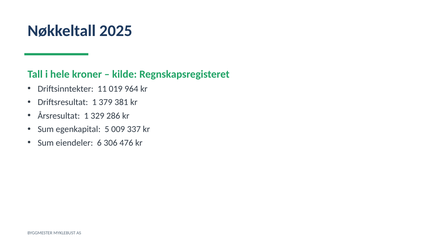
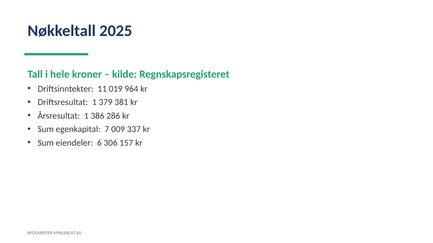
329: 329 -> 386
5: 5 -> 7
476: 476 -> 157
